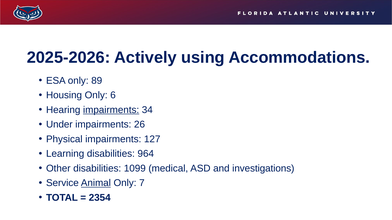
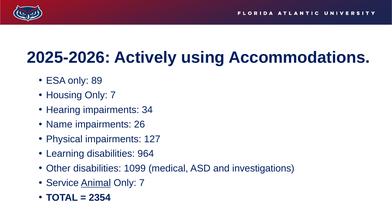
Housing Only 6: 6 -> 7
impairments at (111, 110) underline: present -> none
Under: Under -> Name
